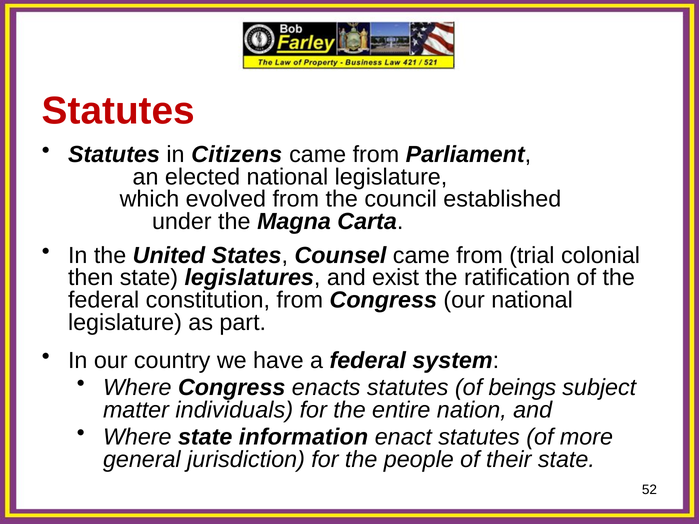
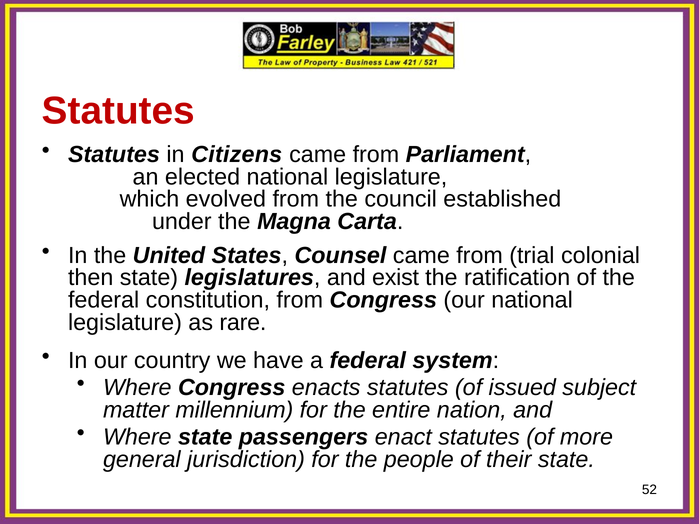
part: part -> rare
beings: beings -> issued
individuals: individuals -> millennium
information: information -> passengers
